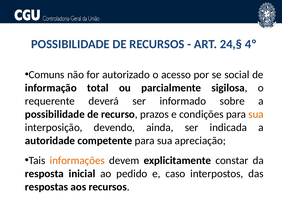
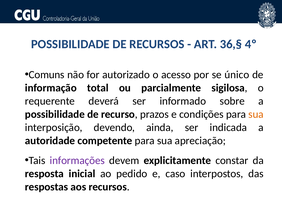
24,§: 24,§ -> 36,§
social: social -> único
informações colour: orange -> purple
